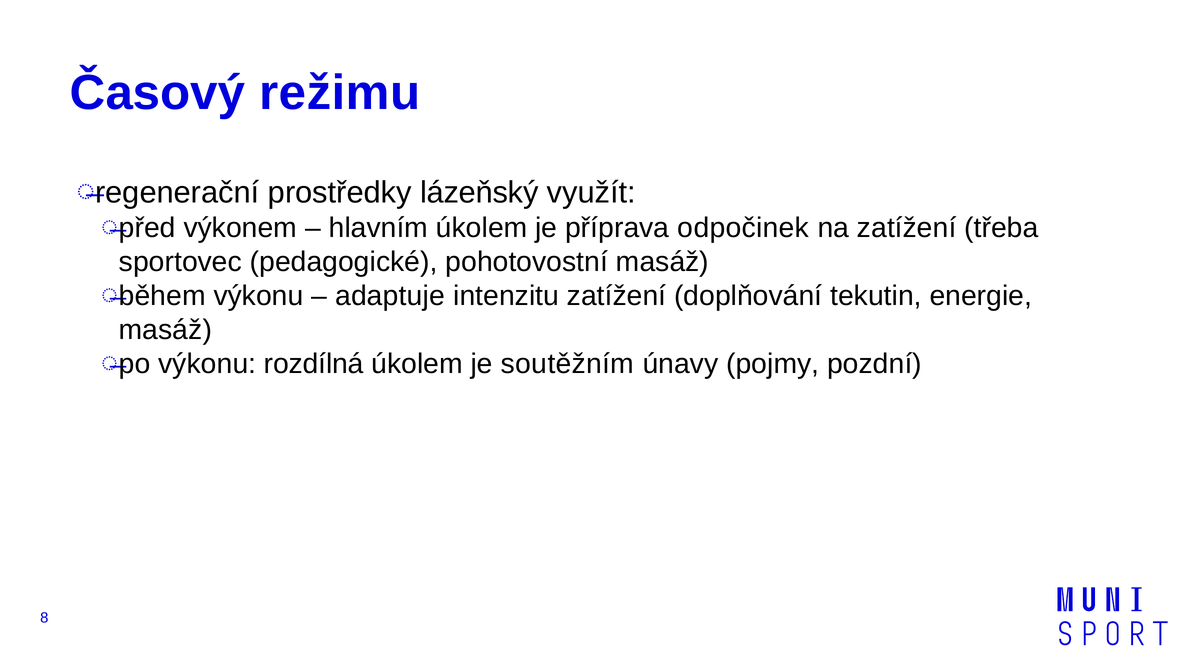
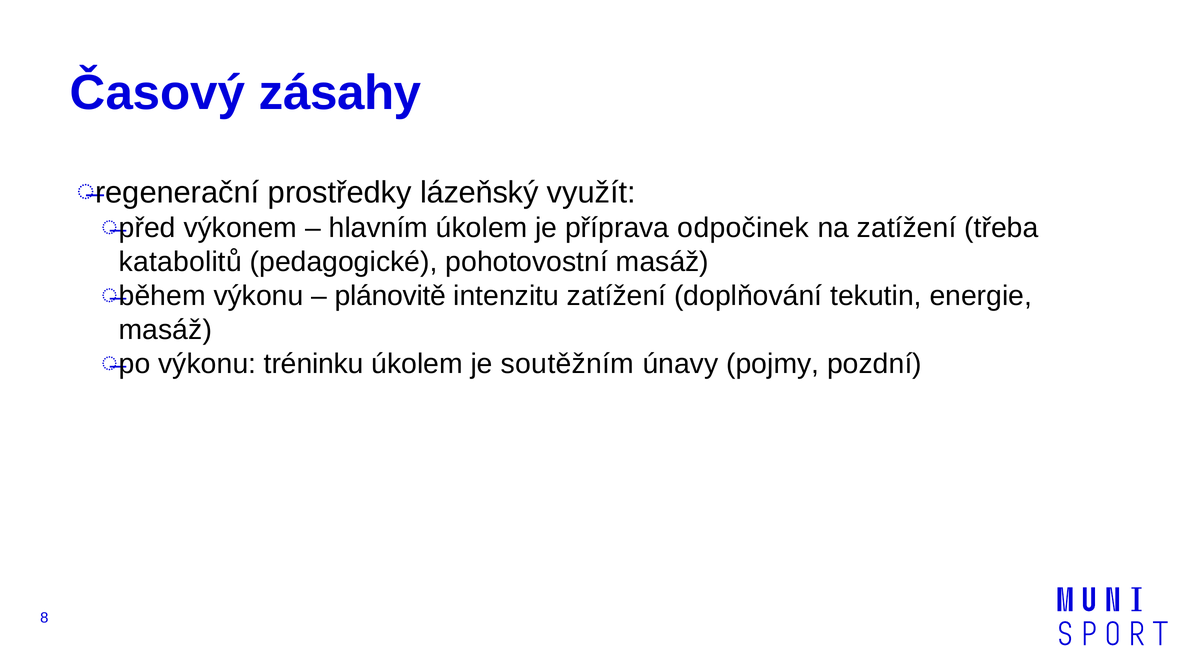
režimu: režimu -> zásahy
sportovec: sportovec -> katabolitů
adaptuje: adaptuje -> plánovitě
rozdílná: rozdílná -> tréninku
